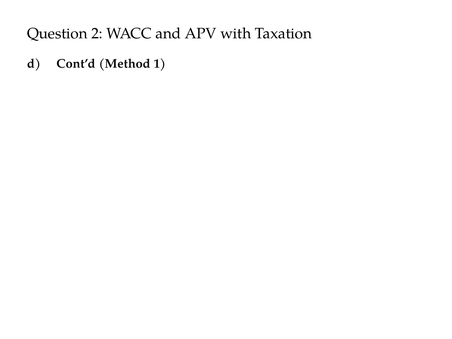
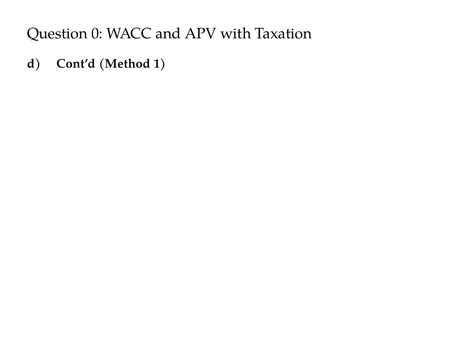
2: 2 -> 0
